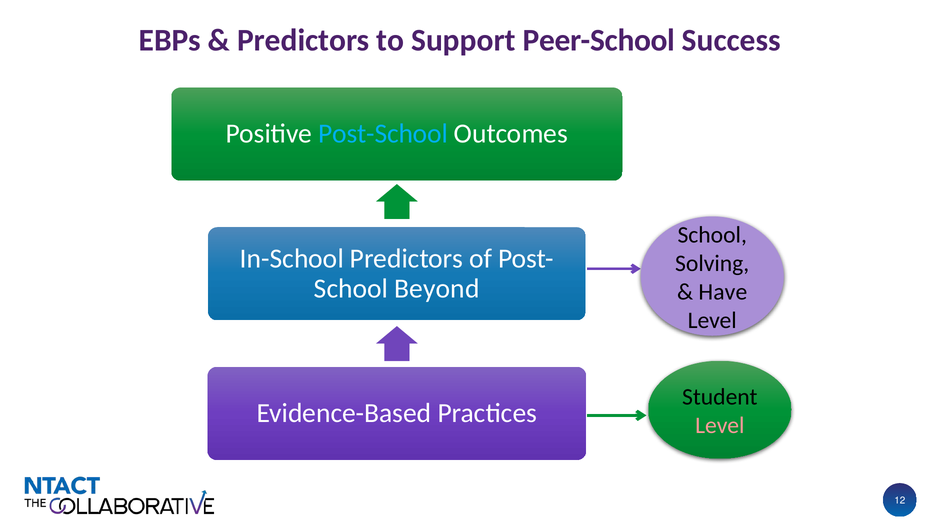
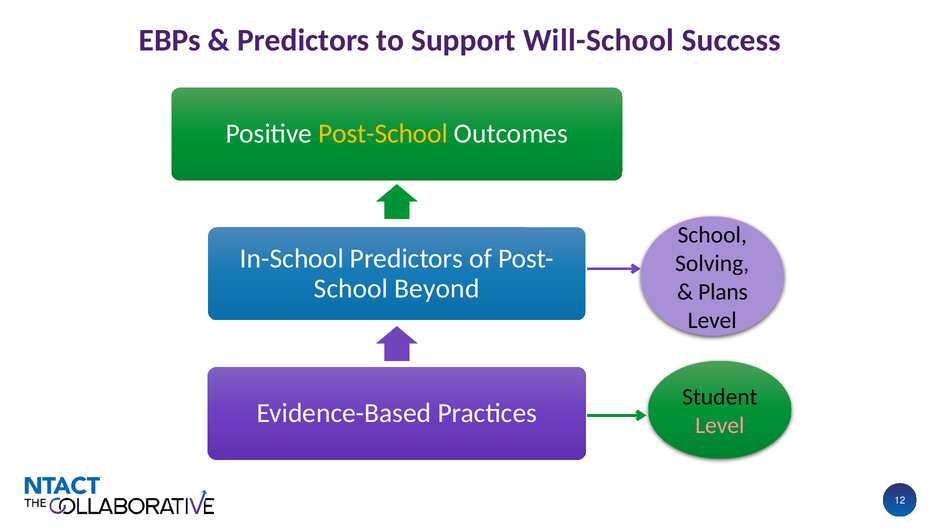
Peer-School: Peer-School -> Will-School
Post-School colour: light blue -> yellow
Have: Have -> Plans
